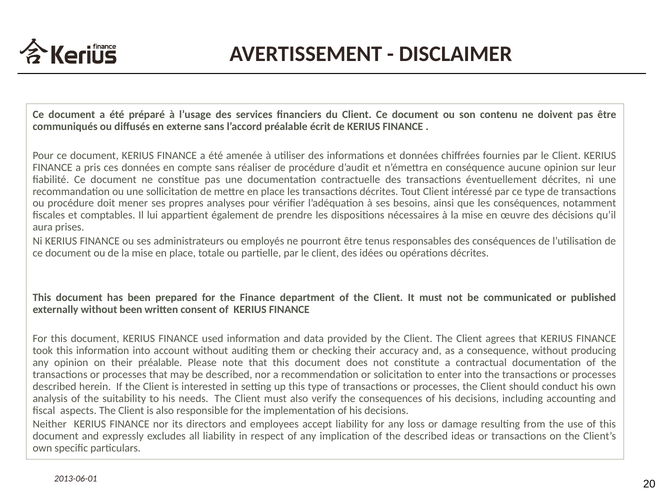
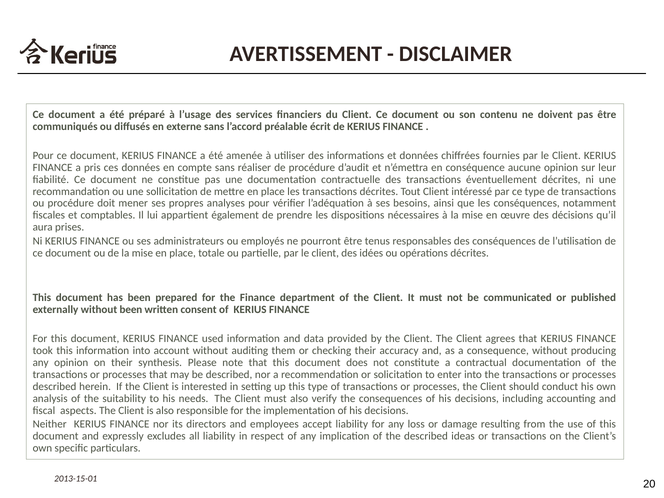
their préalable: préalable -> synthesis
2013-06-01: 2013-06-01 -> 2013-15-01
